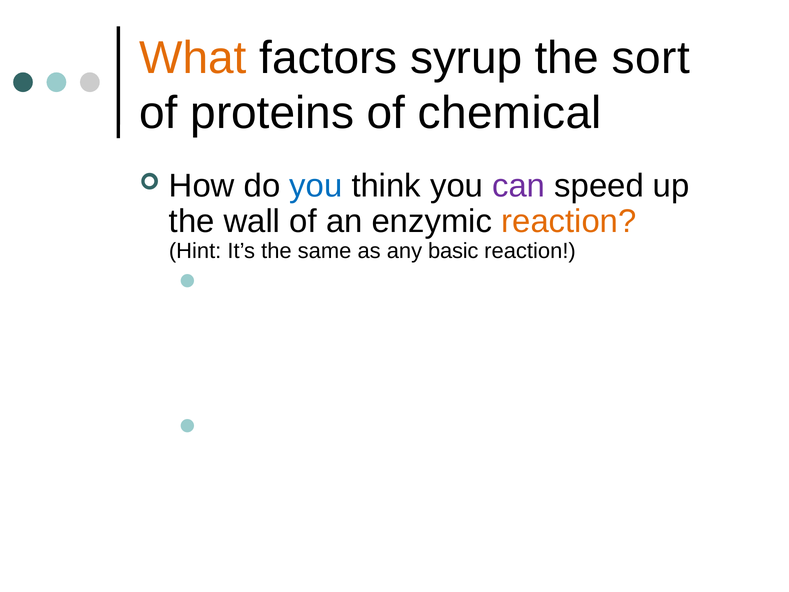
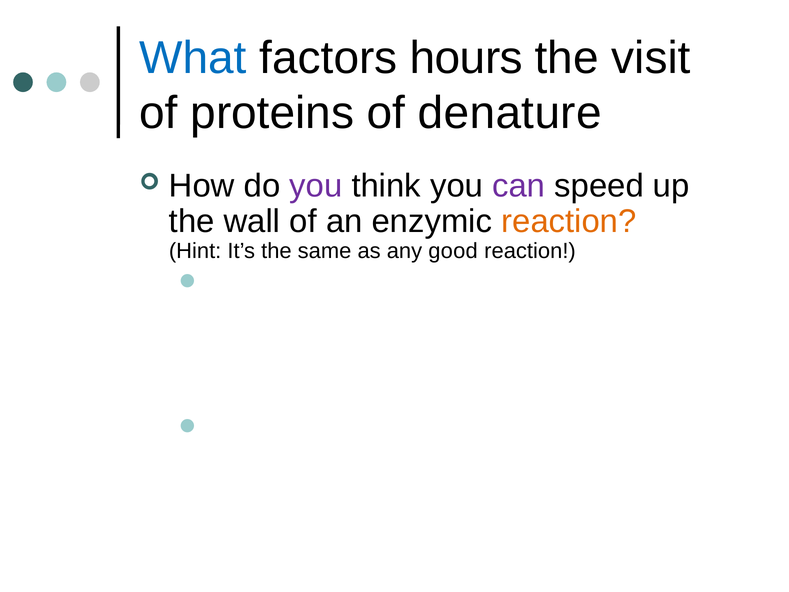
What colour: orange -> blue
syrup: syrup -> hours
sort: sort -> visit
chemical: chemical -> denature
you at (316, 186) colour: blue -> purple
basic: basic -> good
